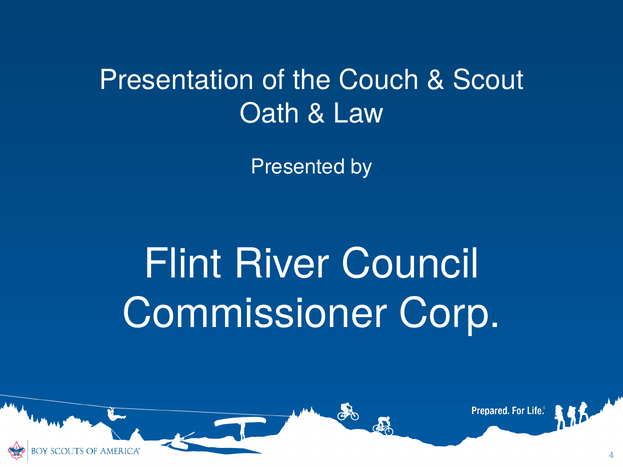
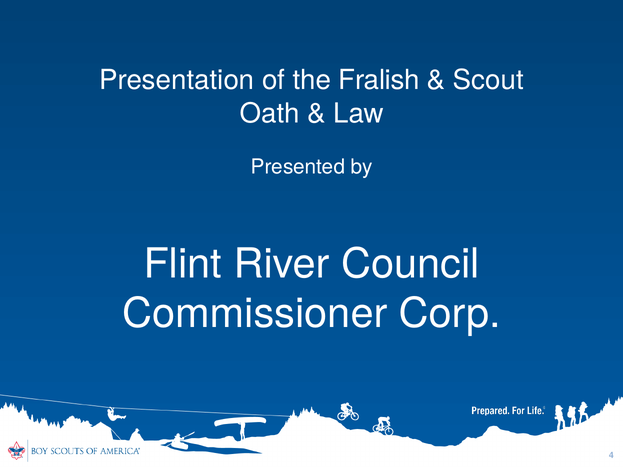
Couch: Couch -> Fralish
